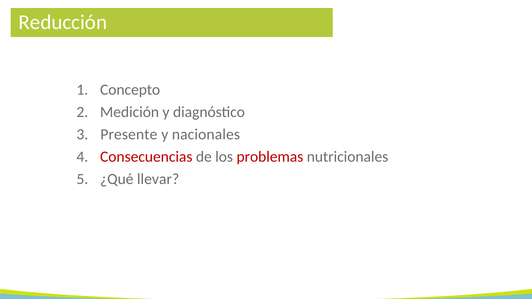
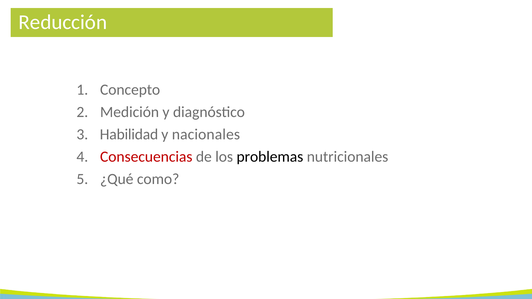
Presente: Presente -> Habilidad
problemas colour: red -> black
llevar: llevar -> como
